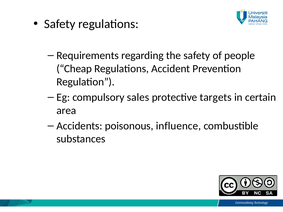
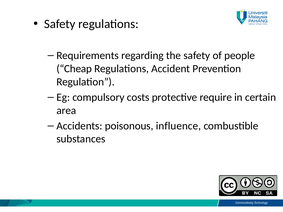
sales: sales -> costs
targets: targets -> require
